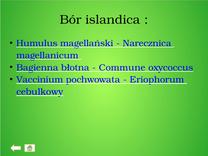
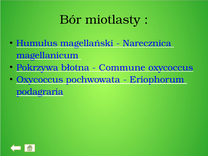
islandica: islandica -> miotlasty
Bagienna: Bagienna -> Pokrzywa
Vaccinium at (40, 80): Vaccinium -> Oxycoccus
cebulkowy: cebulkowy -> podagraria
